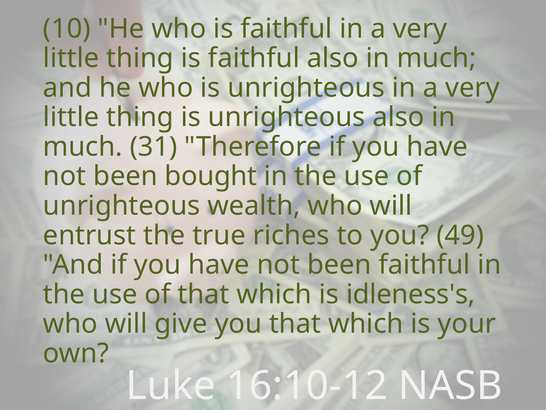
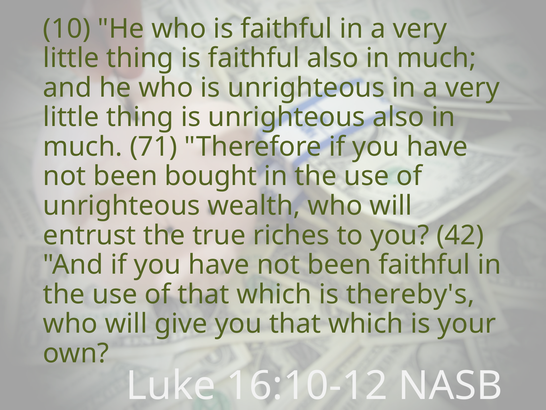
31: 31 -> 71
49: 49 -> 42
idleness's: idleness's -> thereby's
